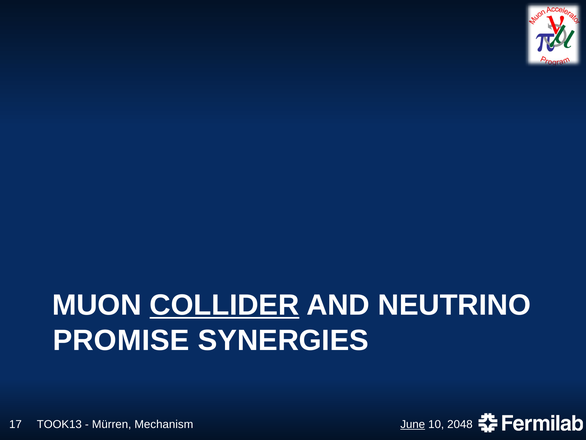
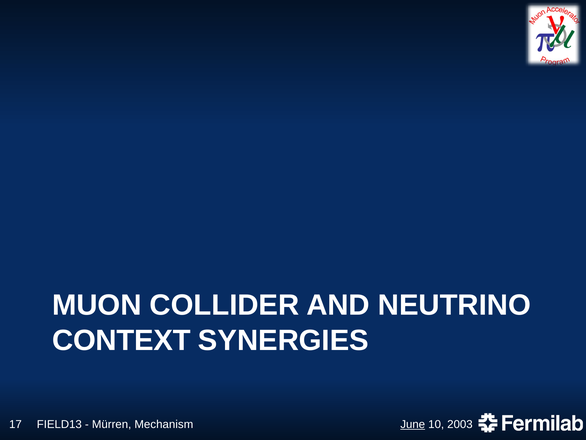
COLLIDER underline: present -> none
PROMISE: PROMISE -> CONTEXT
TOOK13: TOOK13 -> FIELD13
2048: 2048 -> 2003
